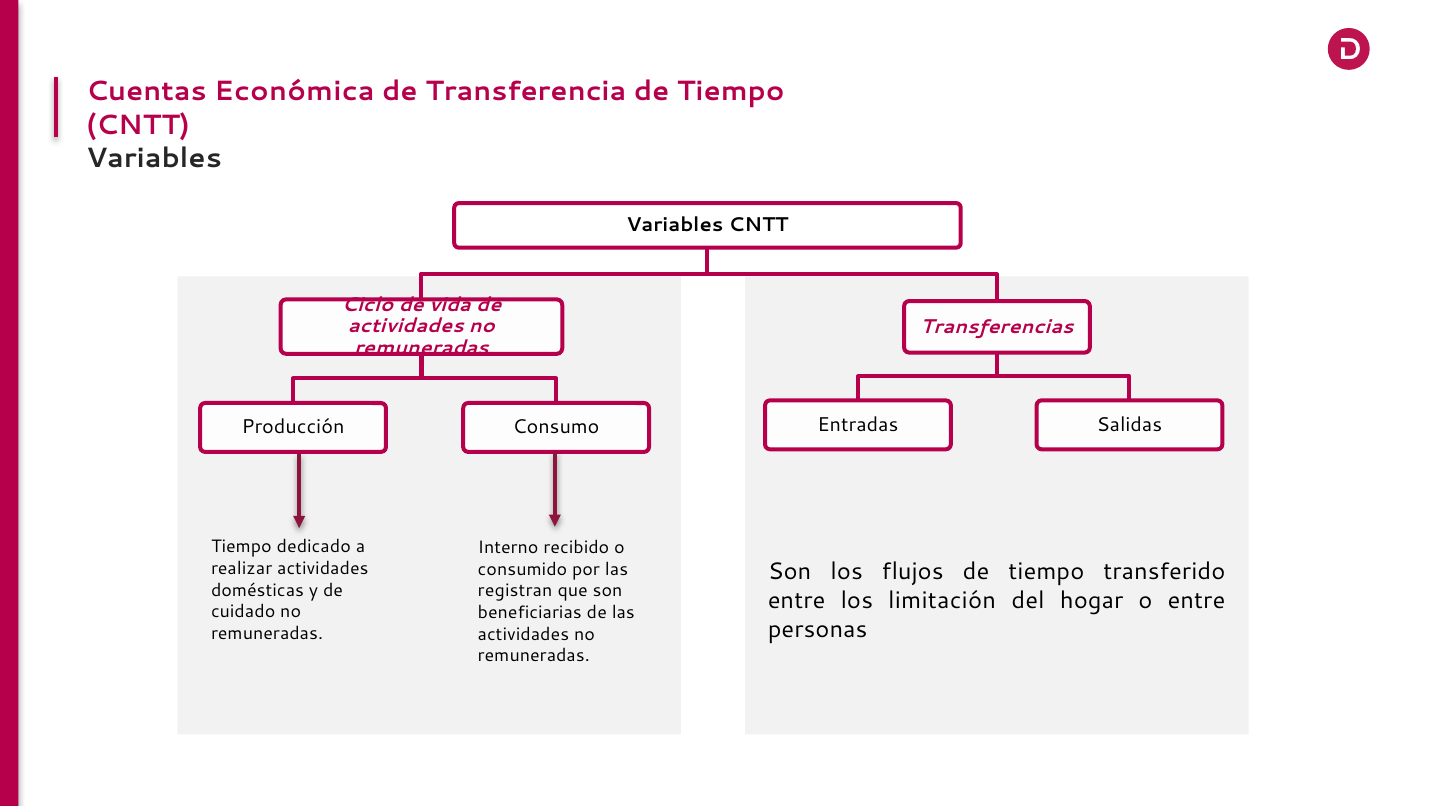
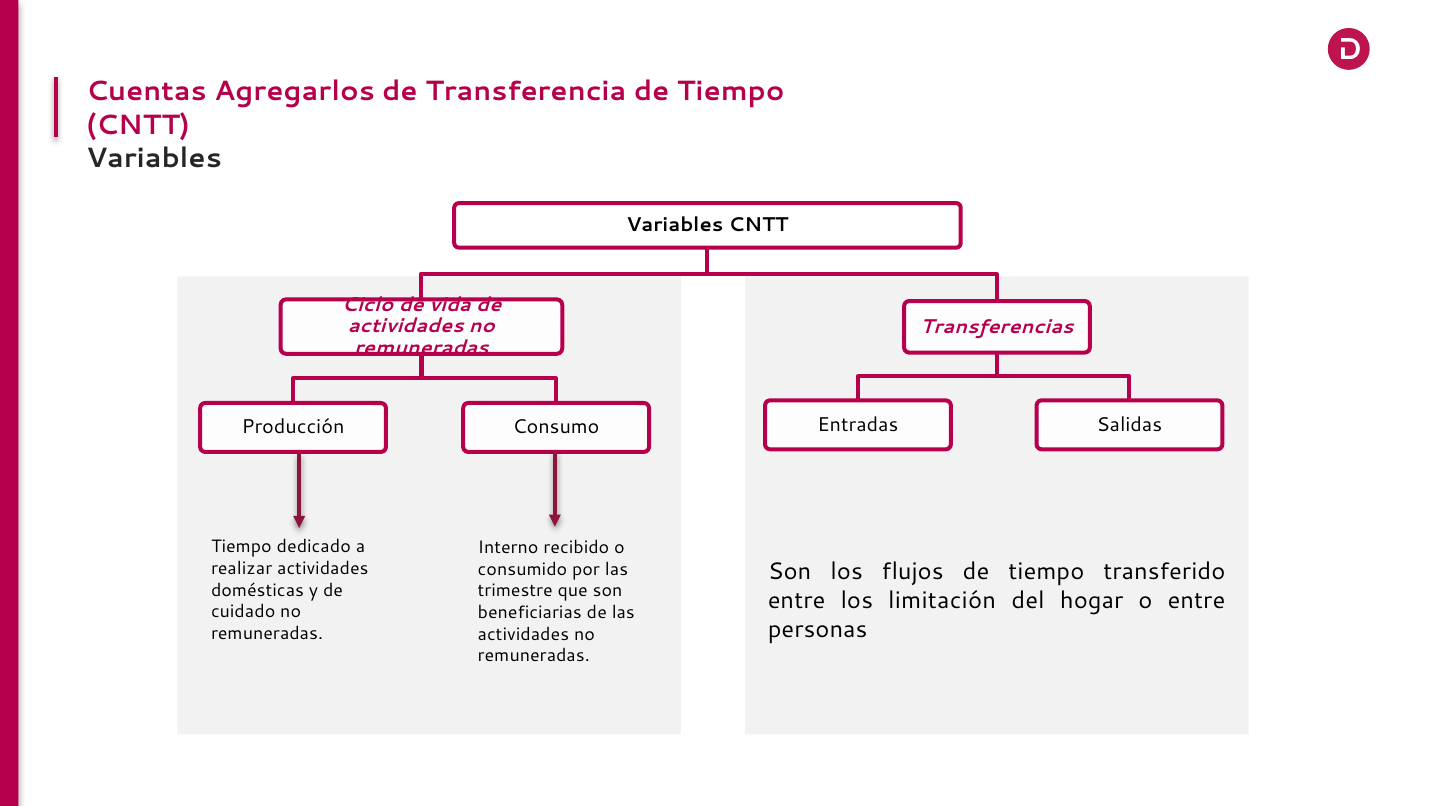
Económica: Económica -> Agregarlos
registran: registran -> trimestre
